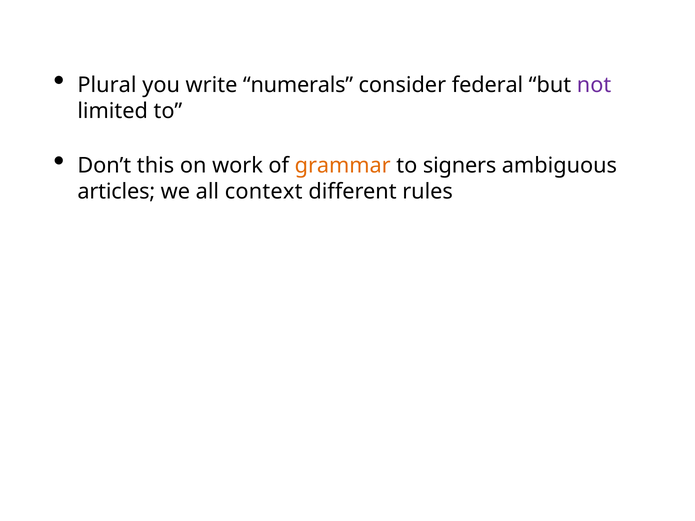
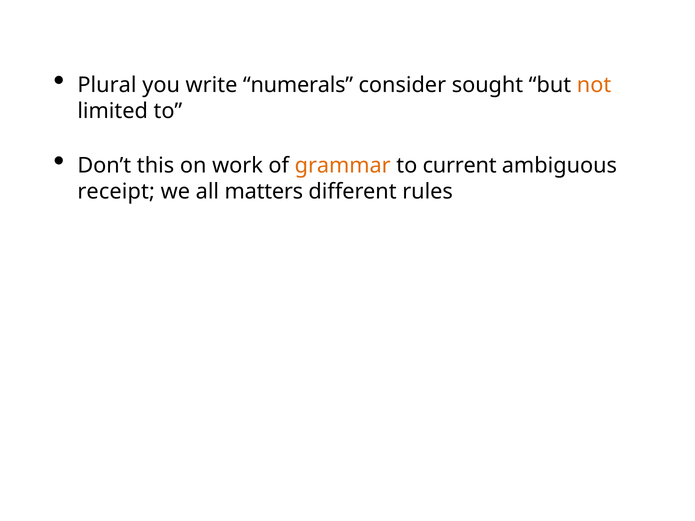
federal: federal -> sought
not colour: purple -> orange
signers: signers -> current
articles: articles -> receipt
context: context -> matters
